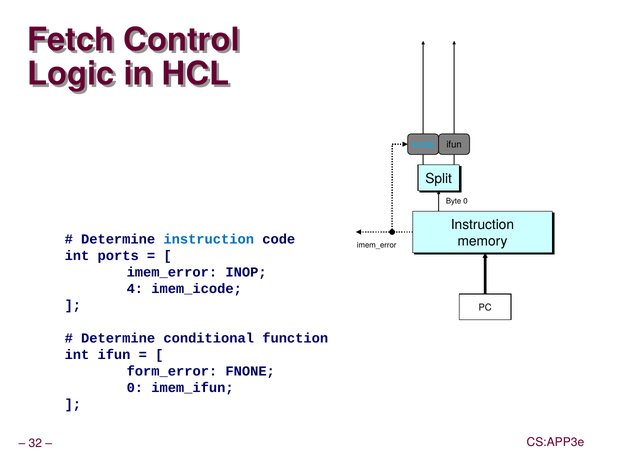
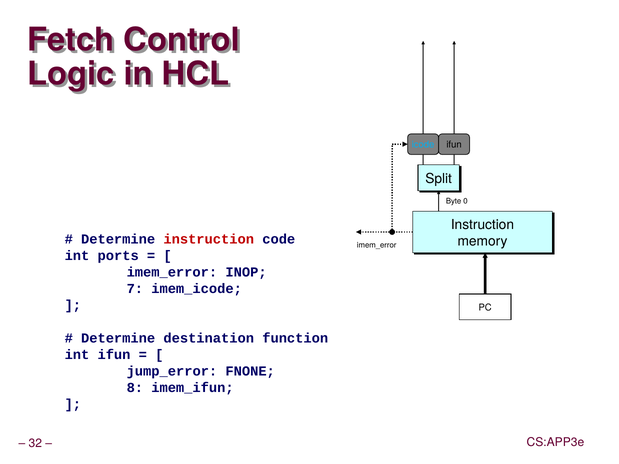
instruction at (209, 239) colour: blue -> red
4: 4 -> 7
conditional: conditional -> destination
form_error: form_error -> jump_error
0 at (135, 388): 0 -> 8
